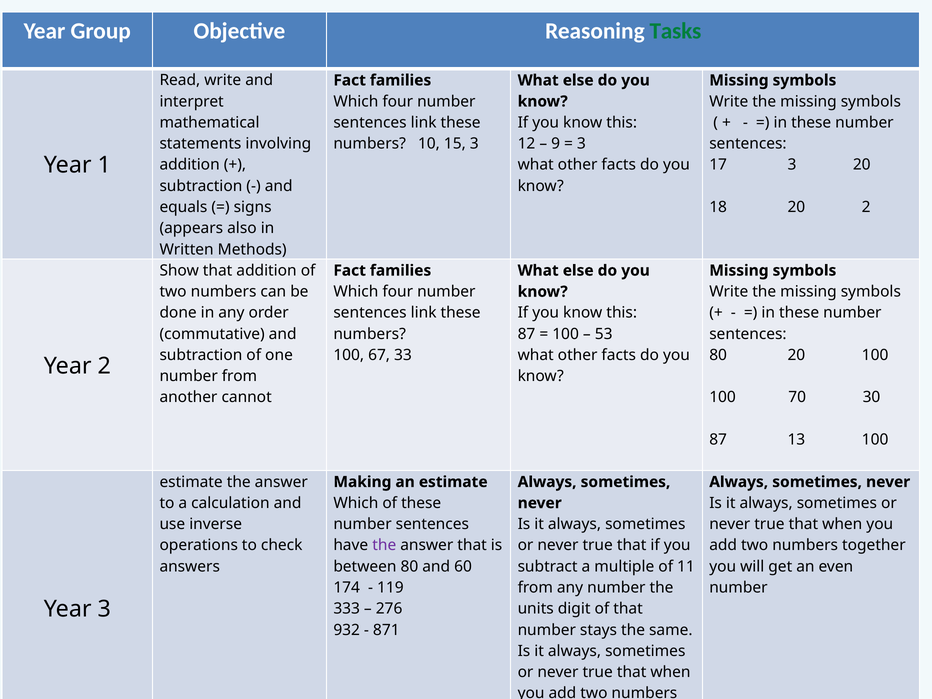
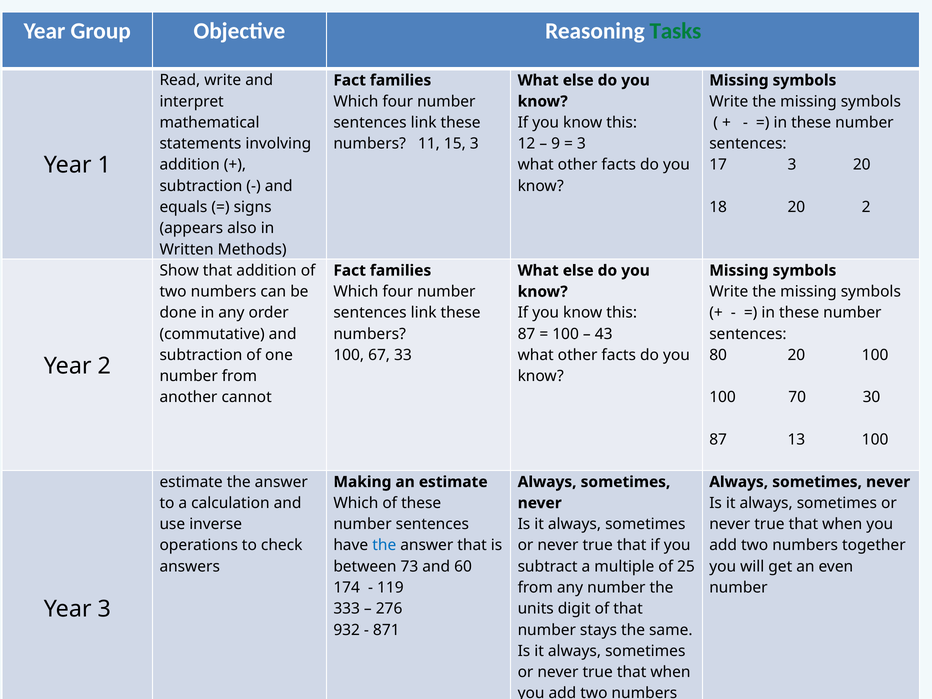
10: 10 -> 11
53: 53 -> 43
the at (384, 545) colour: purple -> blue
between 80: 80 -> 73
11: 11 -> 25
